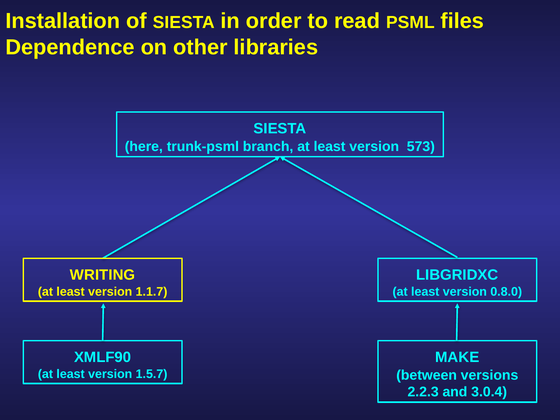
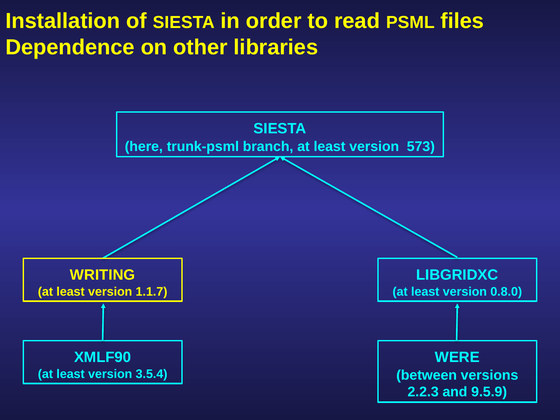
MAKE: MAKE -> WERE
1.5.7: 1.5.7 -> 3.5.4
3.0.4: 3.0.4 -> 9.5.9
